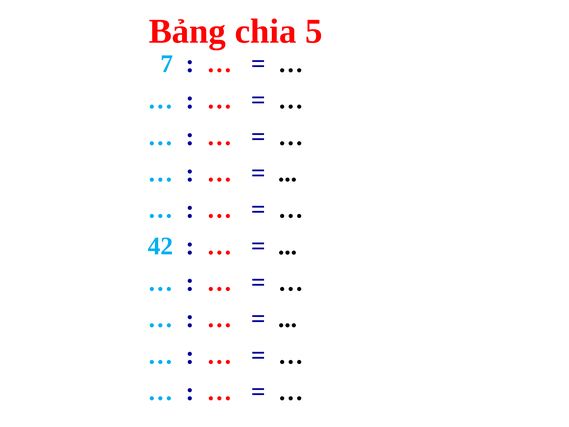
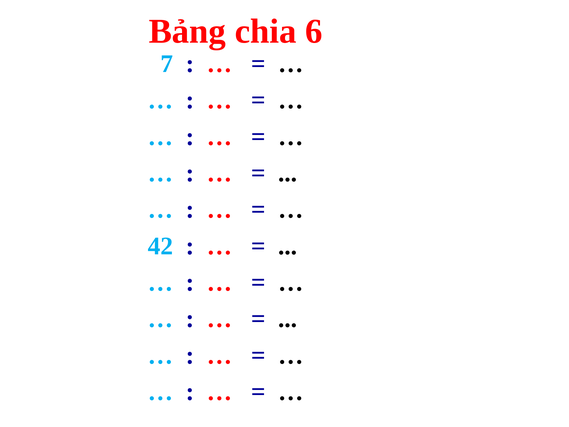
5: 5 -> 6
